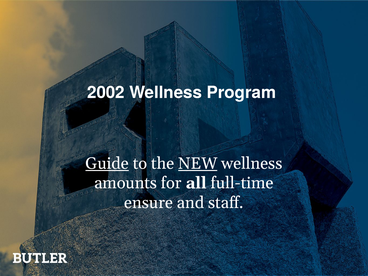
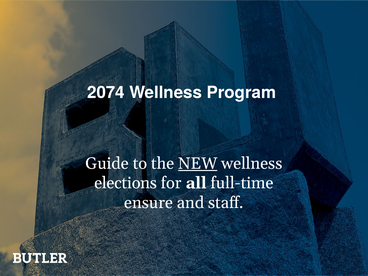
2002: 2002 -> 2074
Guide underline: present -> none
amounts: amounts -> elections
